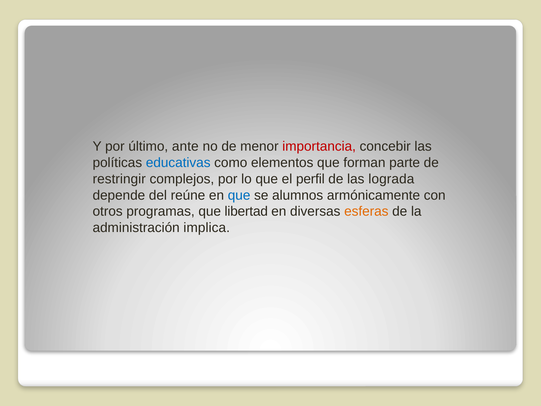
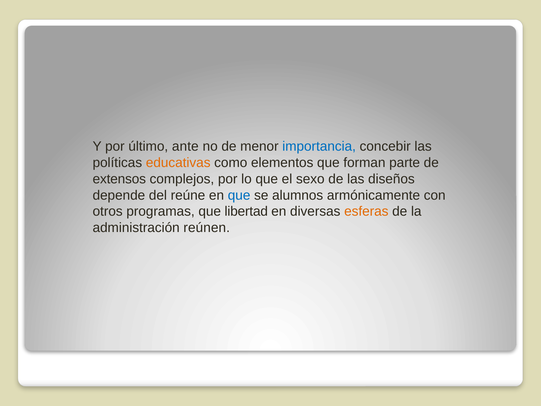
importancia colour: red -> blue
educativas colour: blue -> orange
restringir: restringir -> extensos
perfil: perfil -> sexo
lograda: lograda -> diseños
implica: implica -> reúnen
